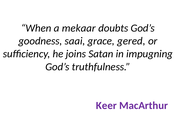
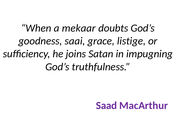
gered: gered -> listige
Keer: Keer -> Saad
